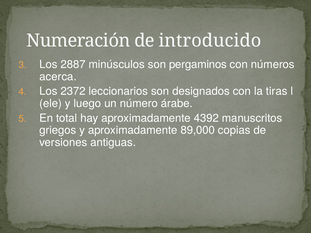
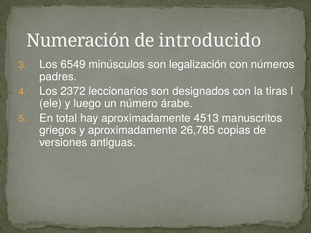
2887: 2887 -> 6549
pergaminos: pergaminos -> legalización
acerca: acerca -> padres
4392: 4392 -> 4513
89,000: 89,000 -> 26,785
